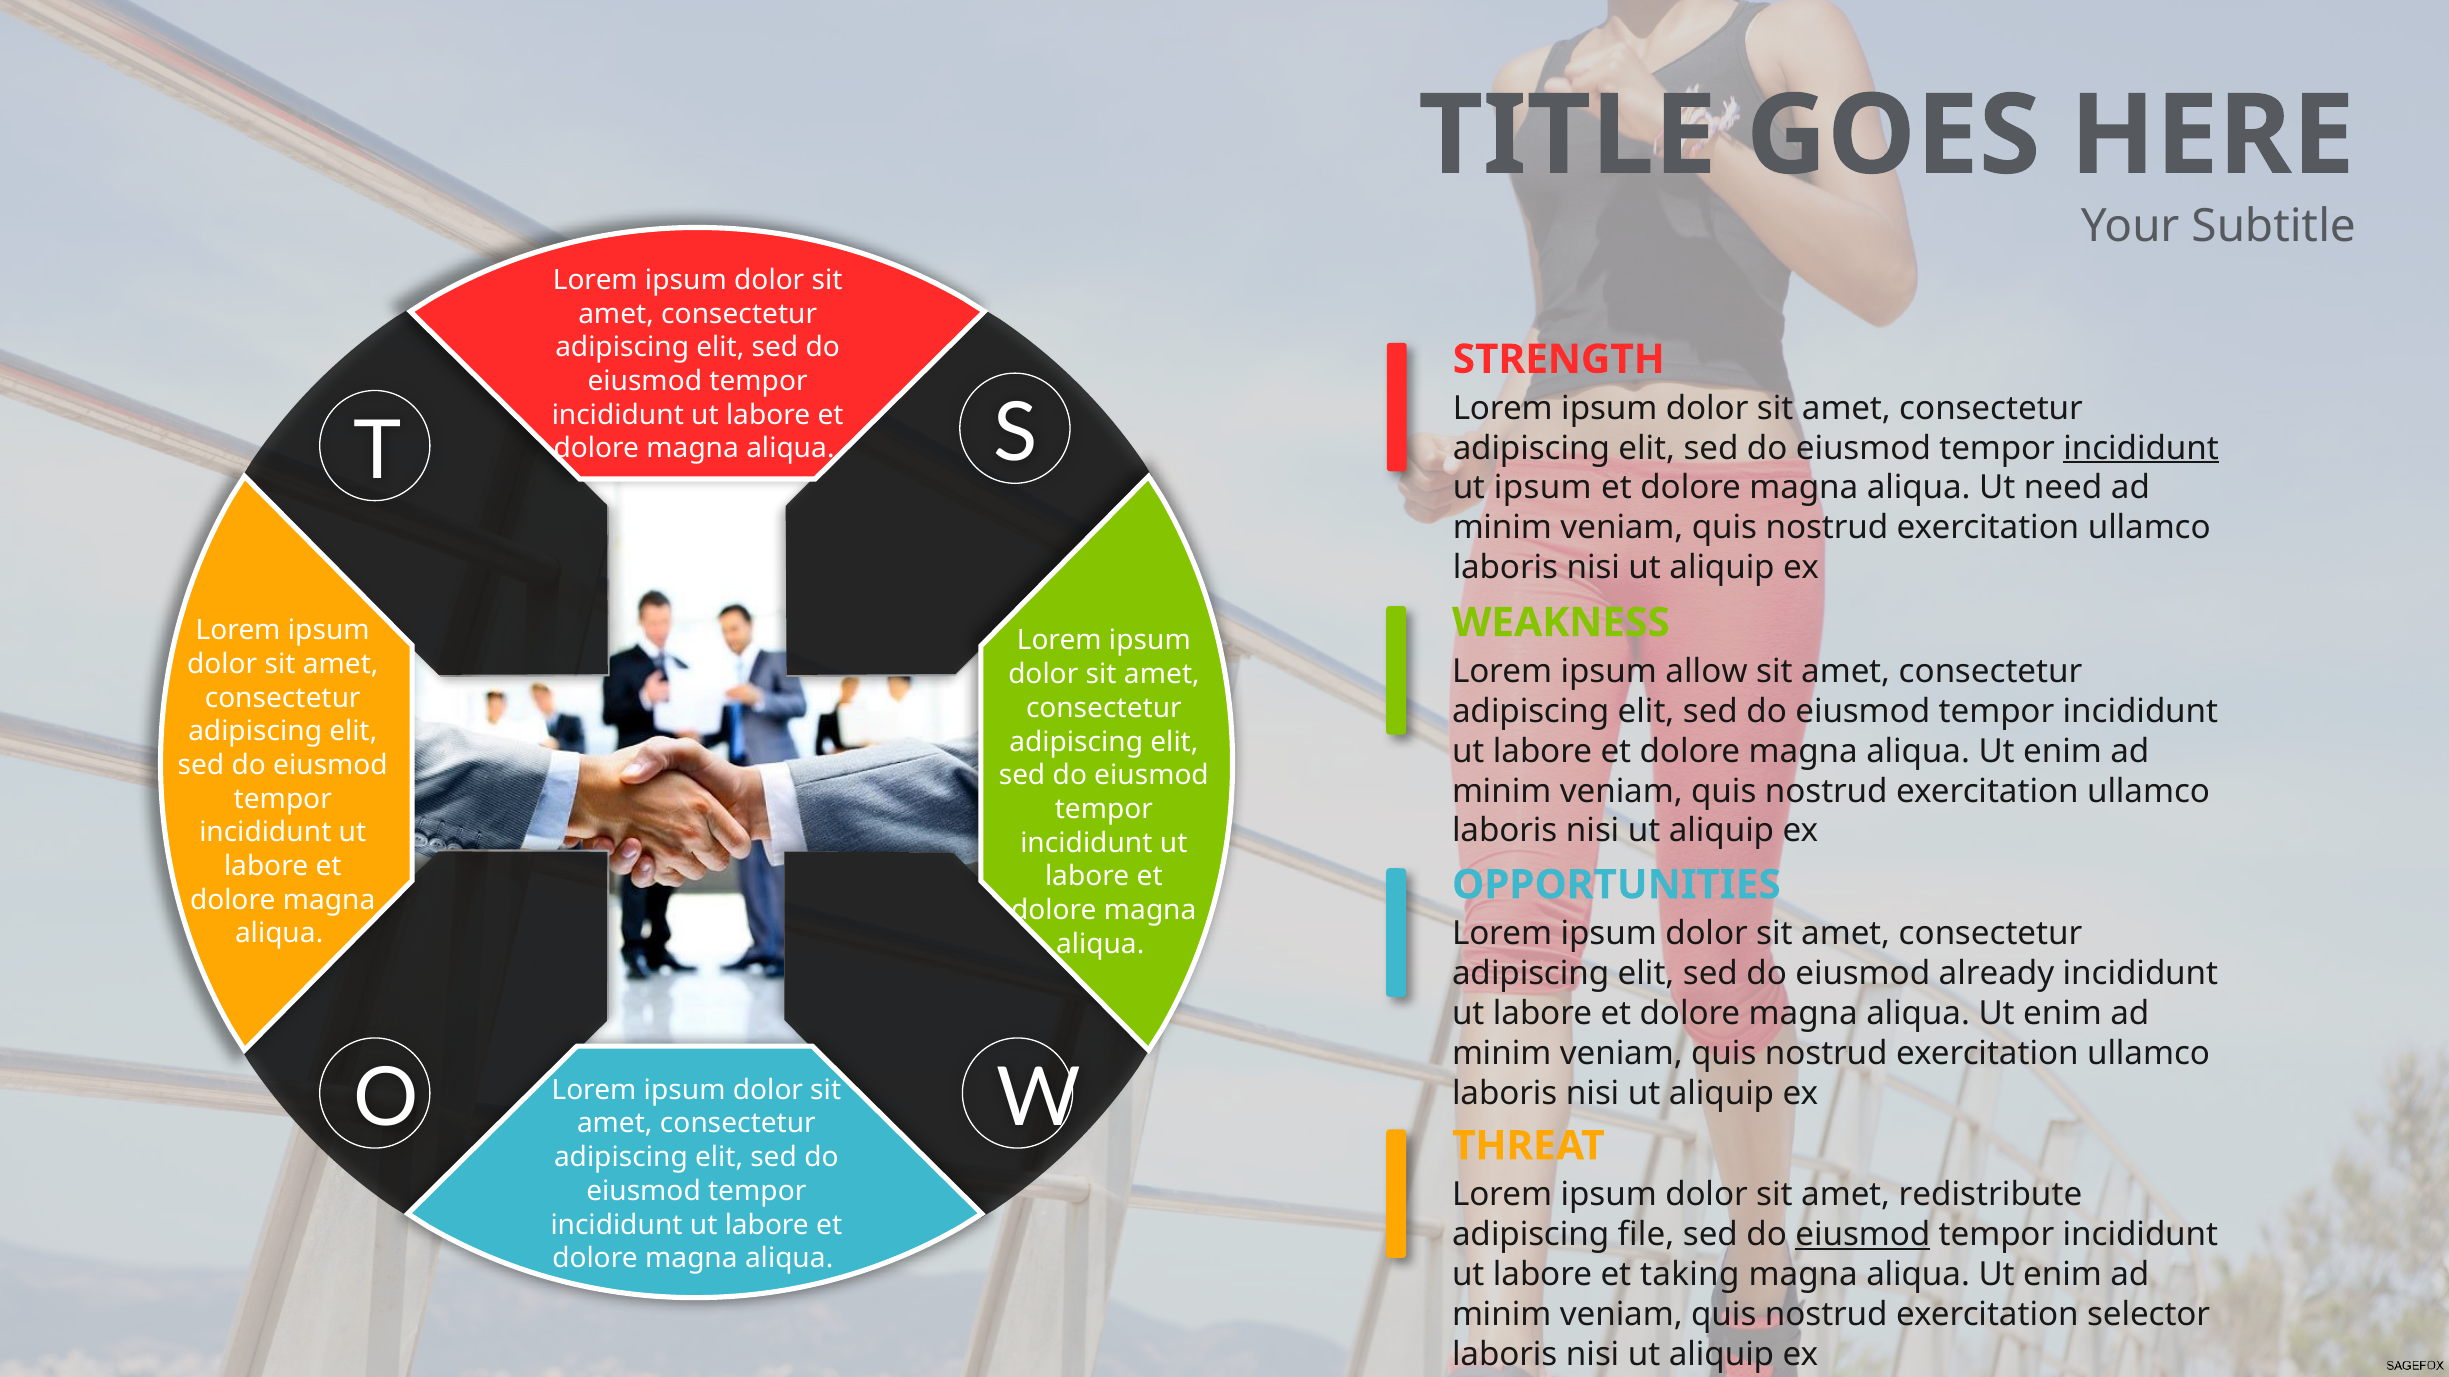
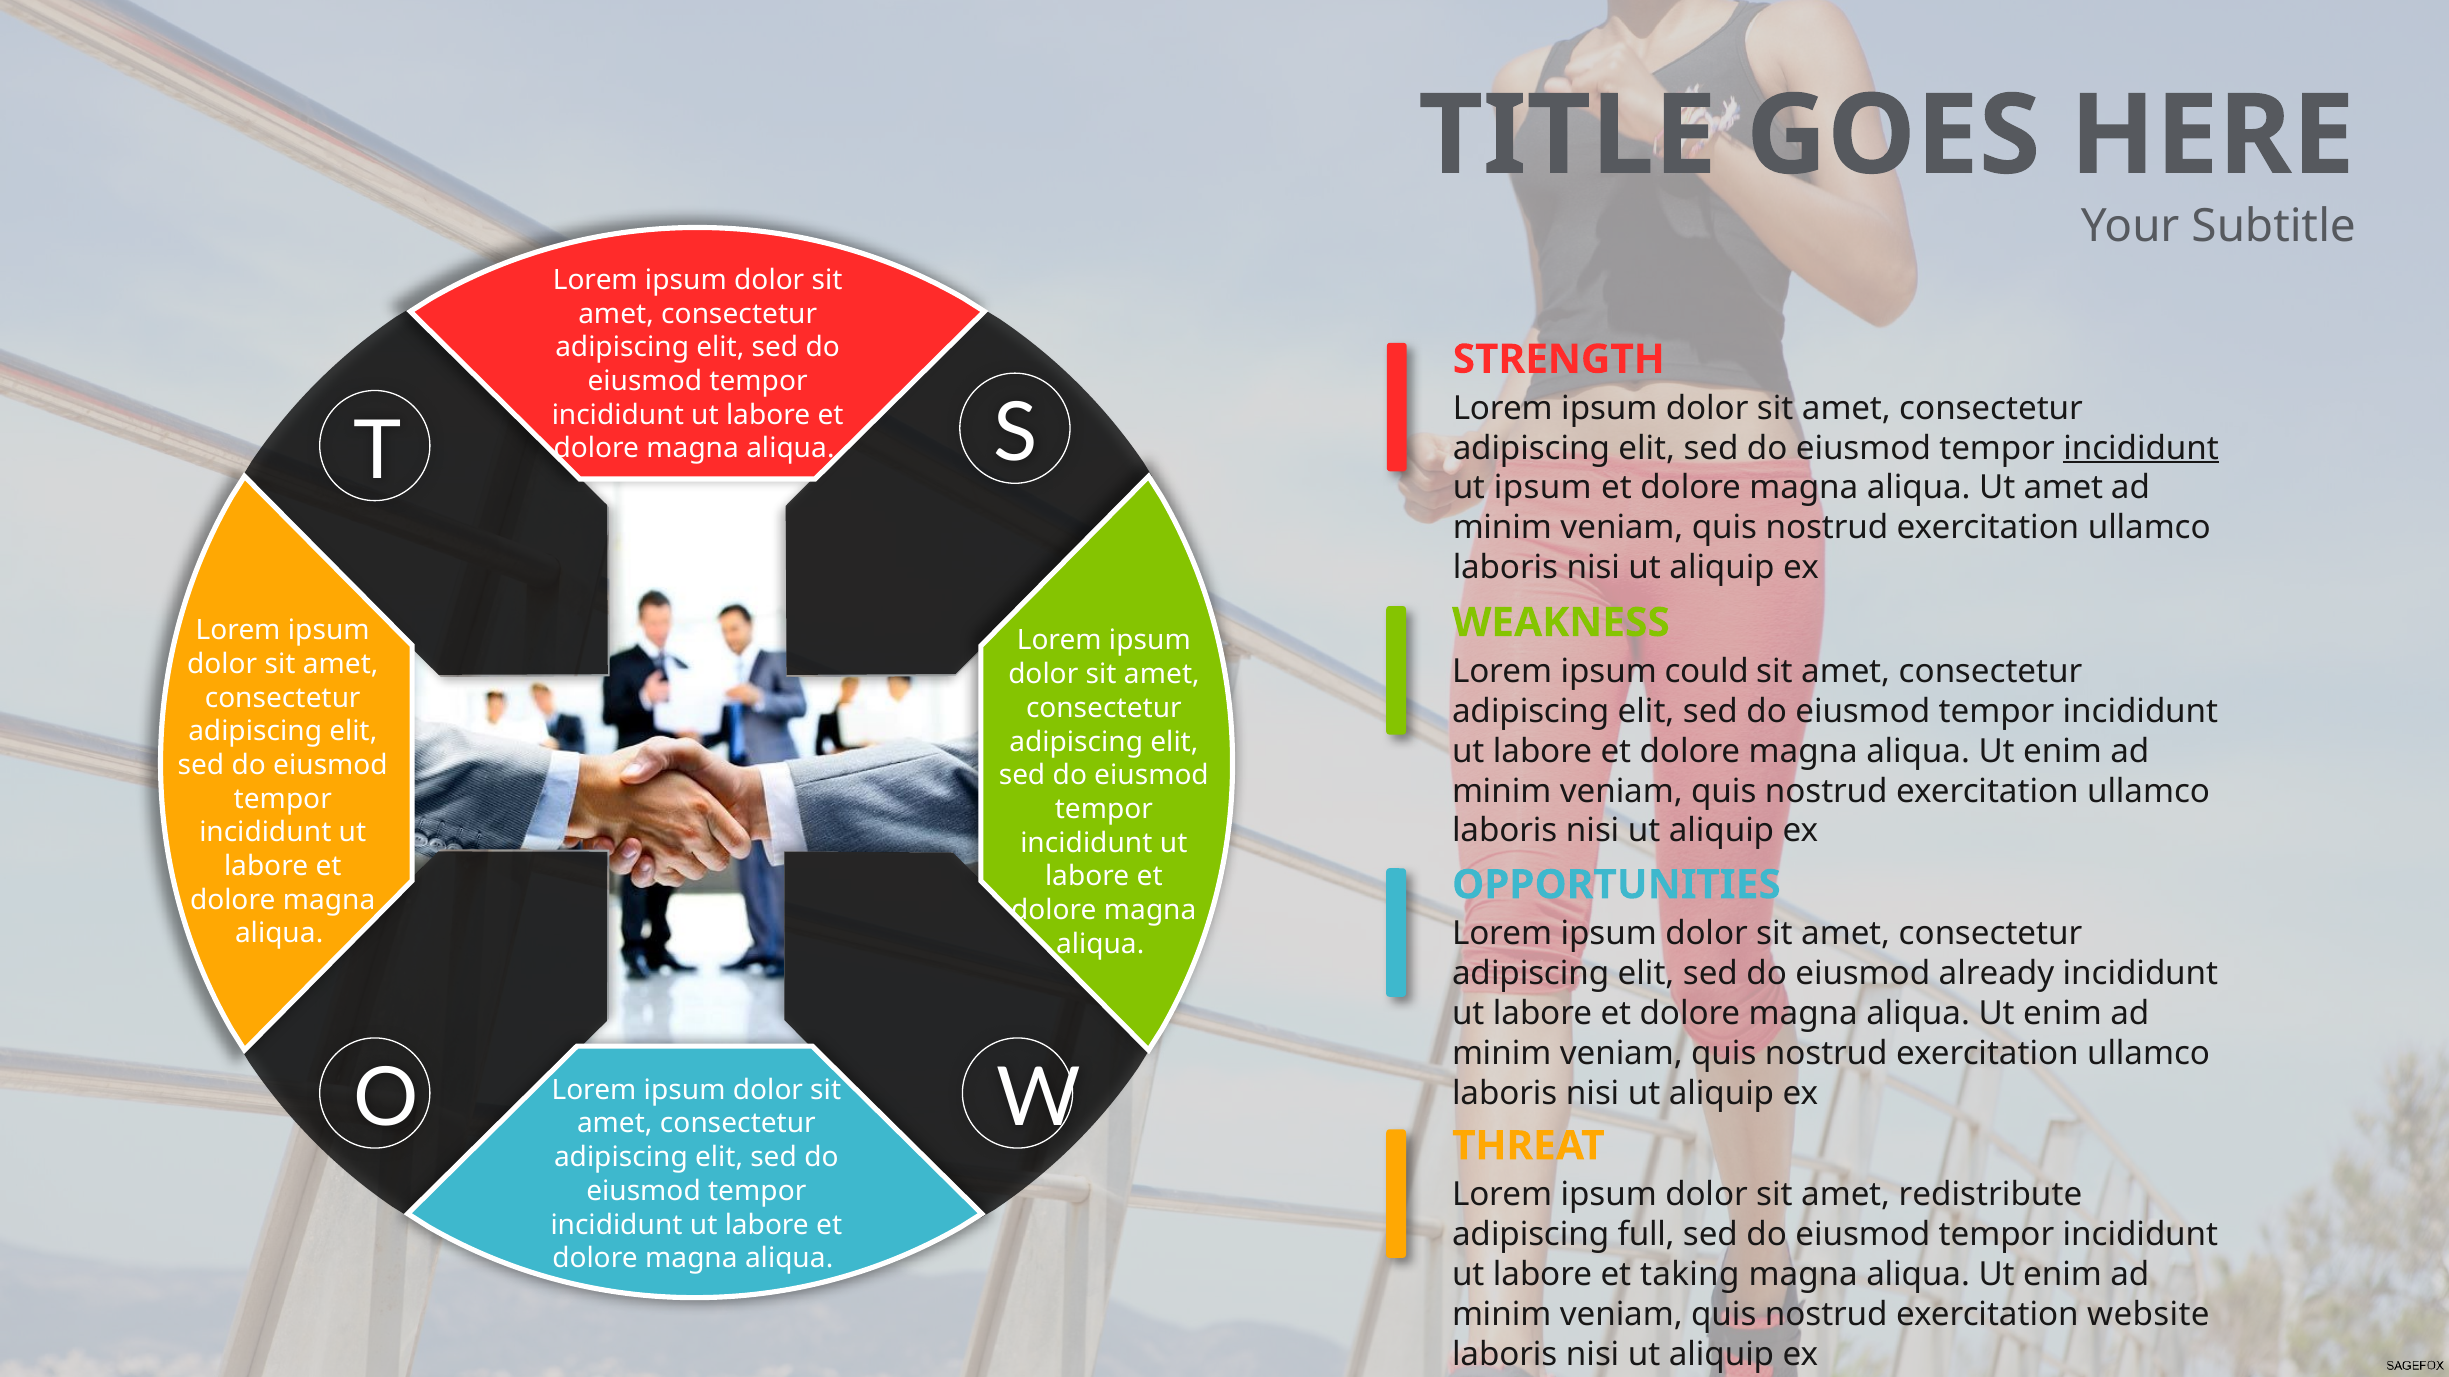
Ut need: need -> amet
allow: allow -> could
file: file -> full
eiusmod at (1863, 1235) underline: present -> none
selector: selector -> website
